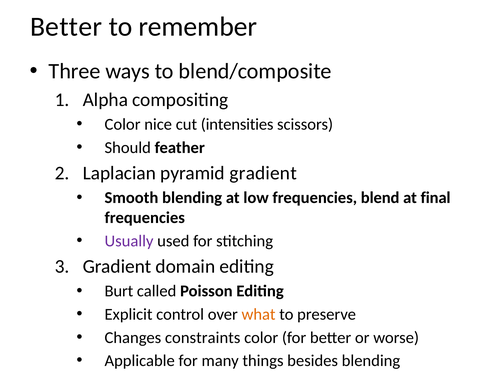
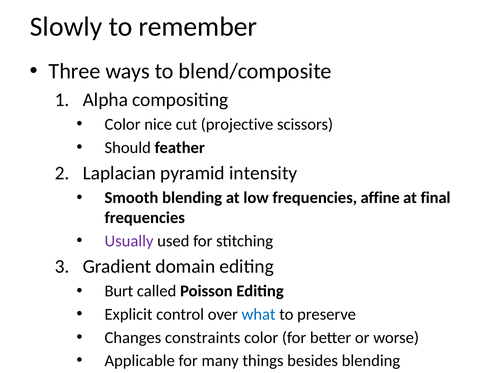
Better at (66, 27): Better -> Slowly
intensities: intensities -> projective
pyramid gradient: gradient -> intensity
blend: blend -> affine
what colour: orange -> blue
